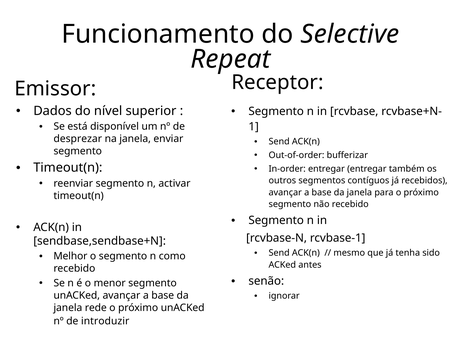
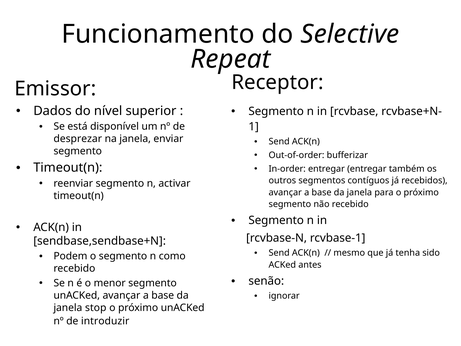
Melhor: Melhor -> Podem
rede: rede -> stop
